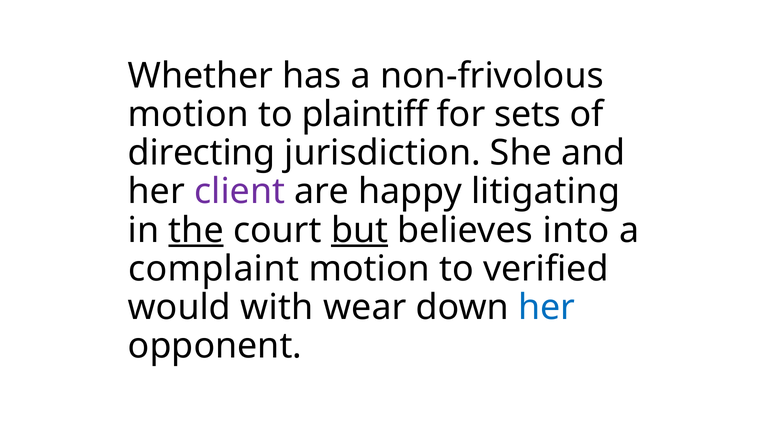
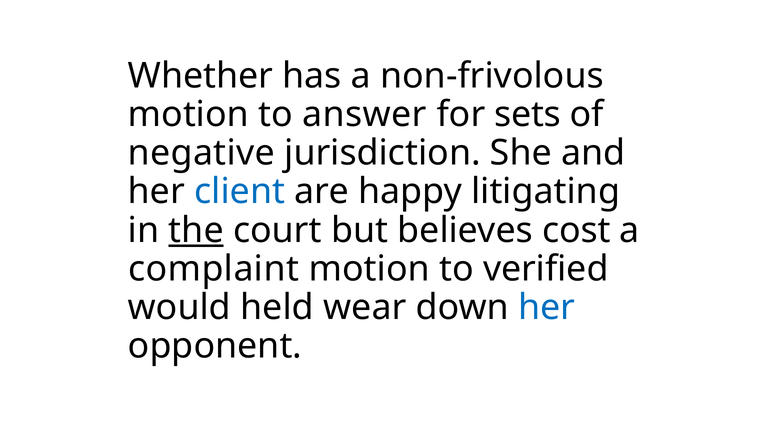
plaintiff: plaintiff -> answer
directing: directing -> negative
client colour: purple -> blue
but underline: present -> none
into: into -> cost
with: with -> held
